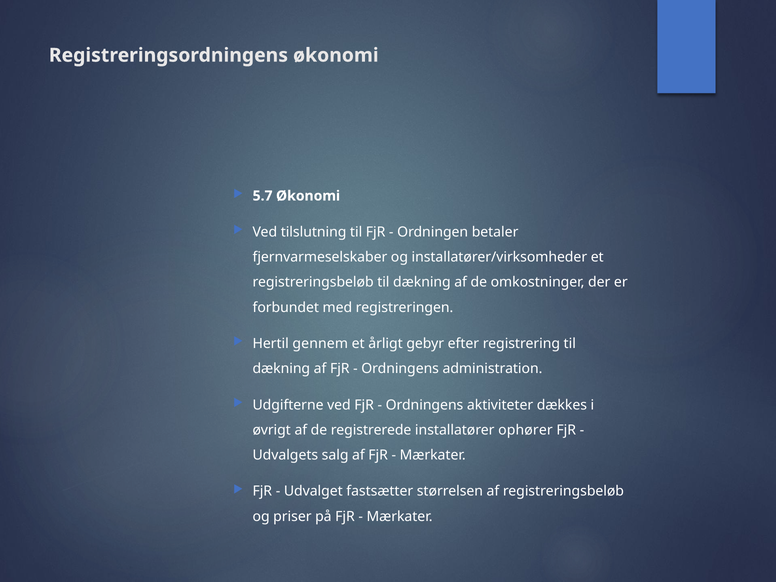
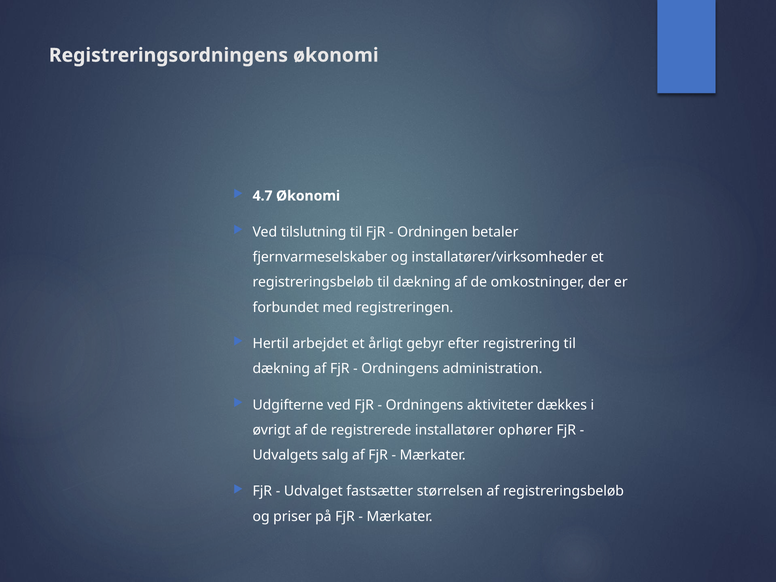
5.7: 5.7 -> 4.7
gennem: gennem -> arbejdet
